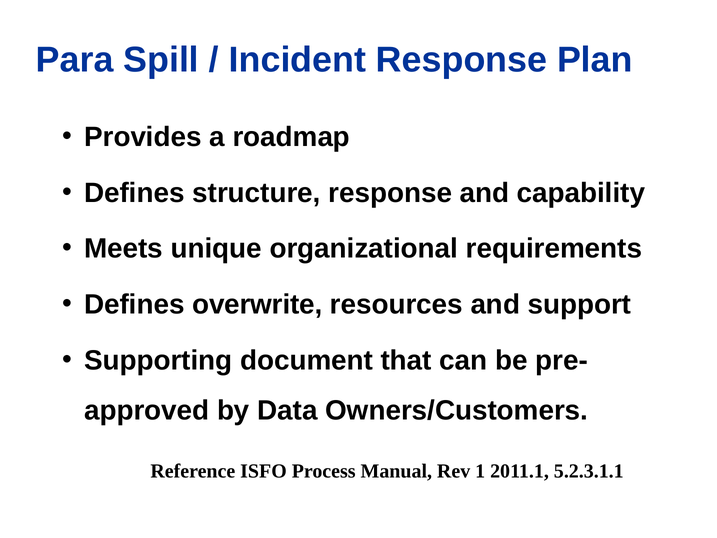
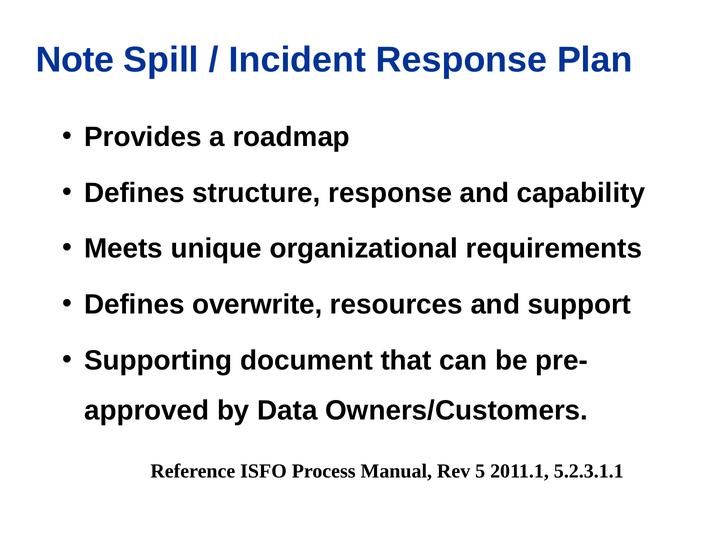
Para: Para -> Note
1: 1 -> 5
